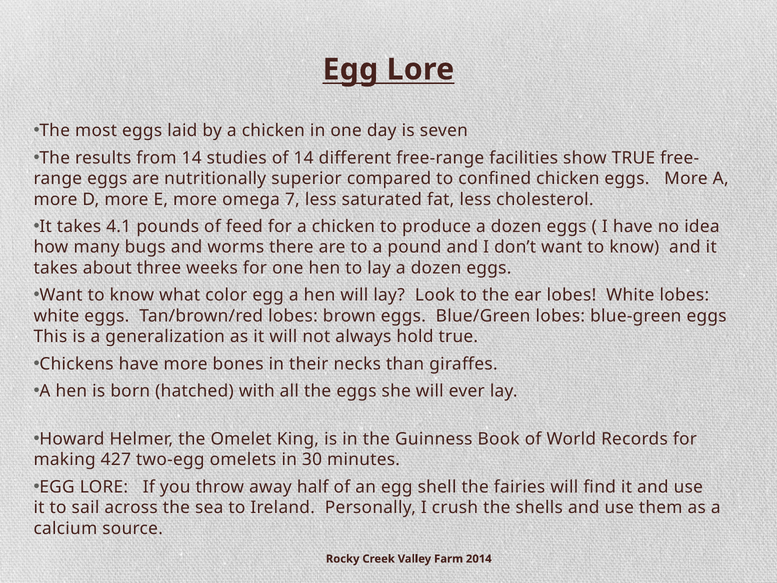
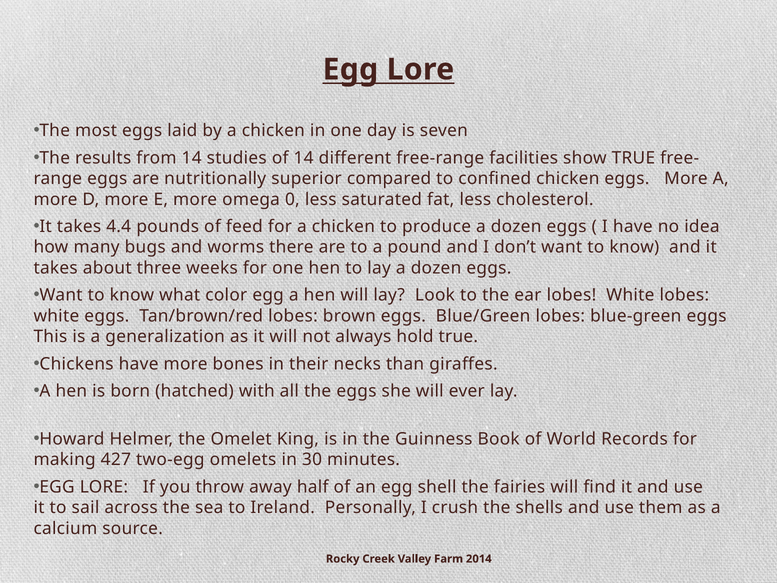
7: 7 -> 0
4.1: 4.1 -> 4.4
